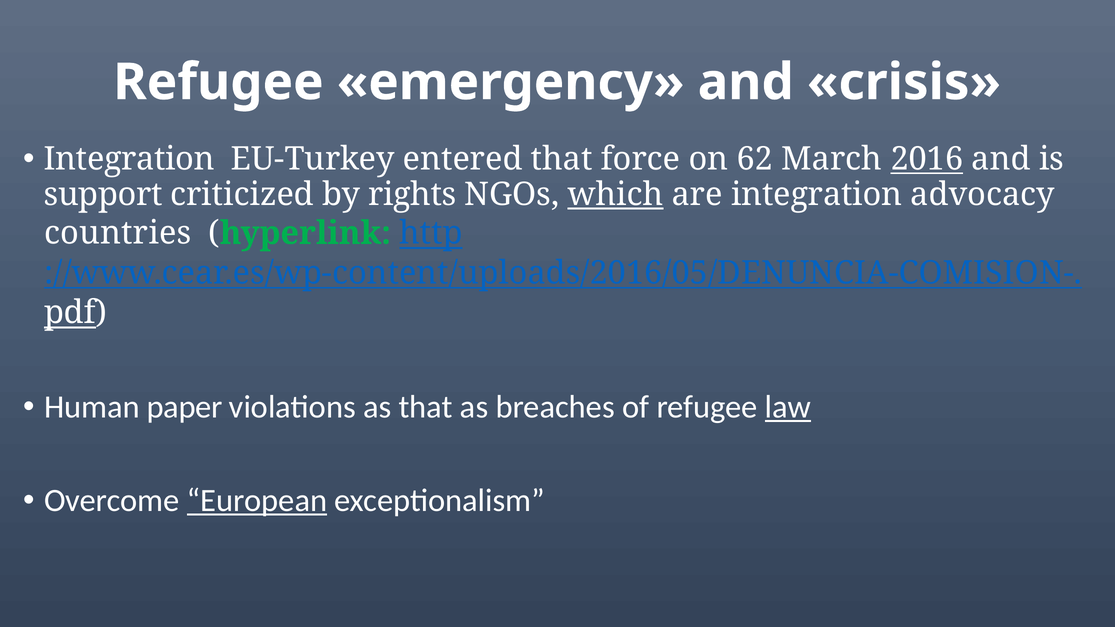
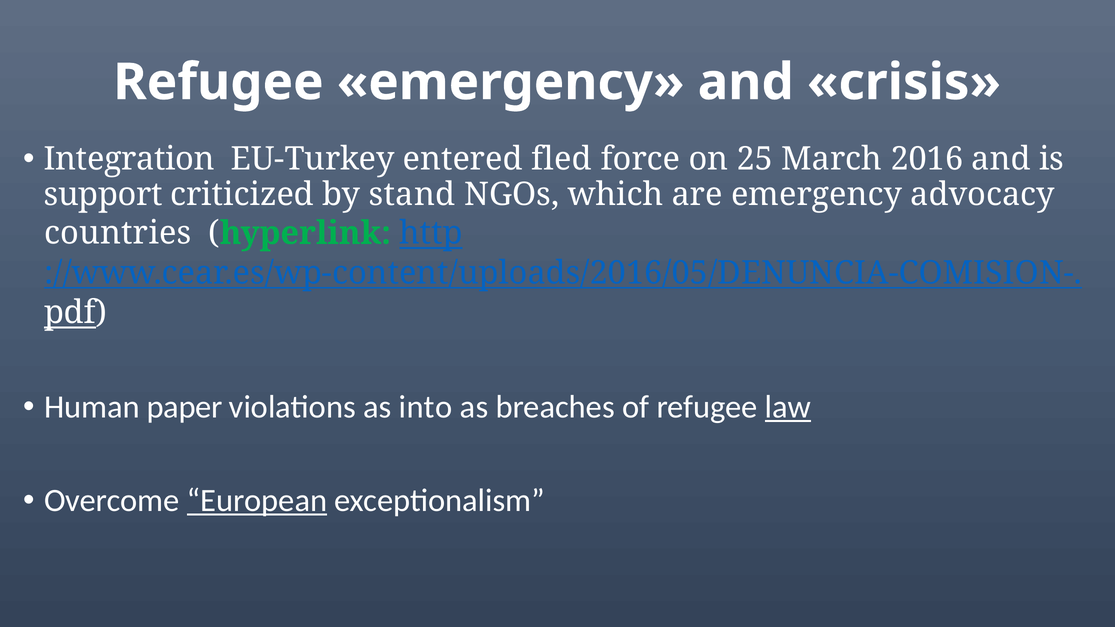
entered that: that -> fled
62: 62 -> 25
2016 underline: present -> none
rights: rights -> stand
which underline: present -> none
are integration: integration -> emergency
as that: that -> into
